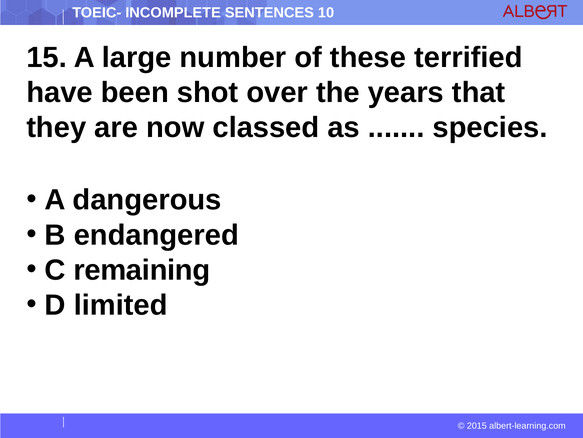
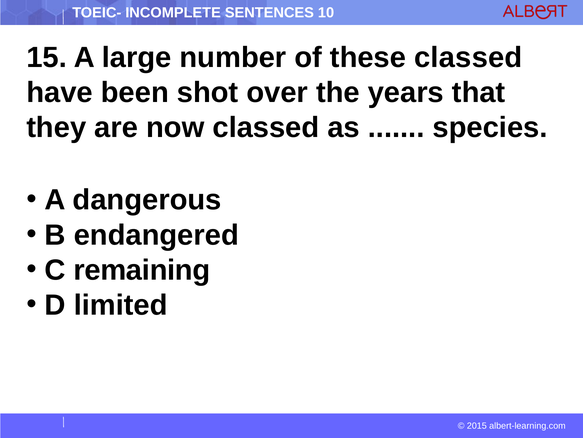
these terrified: terrified -> classed
